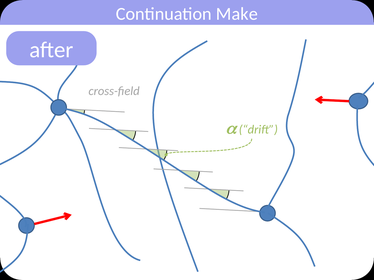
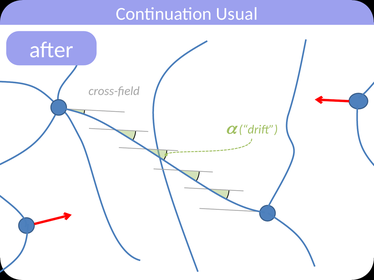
Make: Make -> Usual
